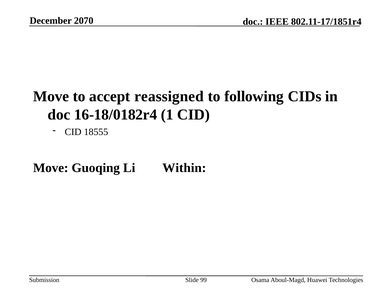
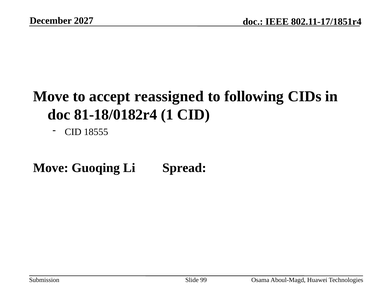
2070: 2070 -> 2027
16-18/0182r4: 16-18/0182r4 -> 81-18/0182r4
Within: Within -> Spread
